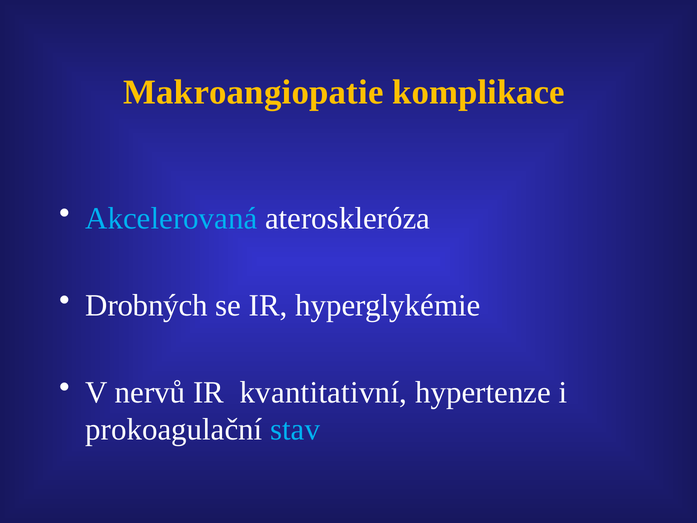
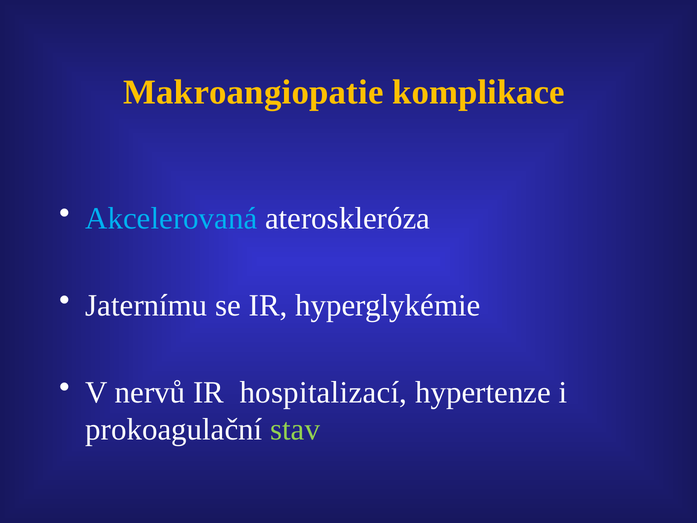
Drobných: Drobných -> Jaternímu
kvantitativní: kvantitativní -> hospitalizací
stav colour: light blue -> light green
